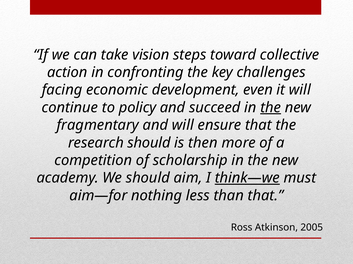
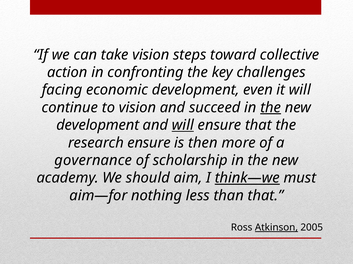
to policy: policy -> vision
fragmentary at (98, 125): fragmentary -> development
will at (183, 125) underline: none -> present
research should: should -> ensure
competition: competition -> governance
Atkinson underline: none -> present
